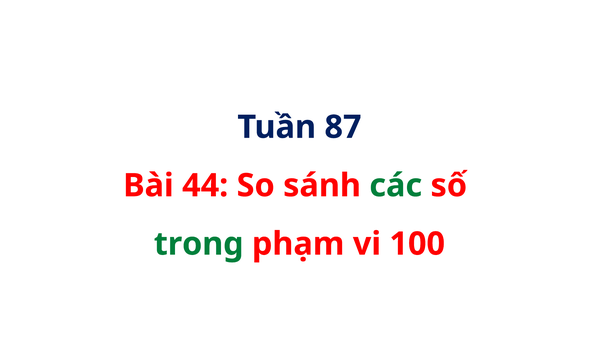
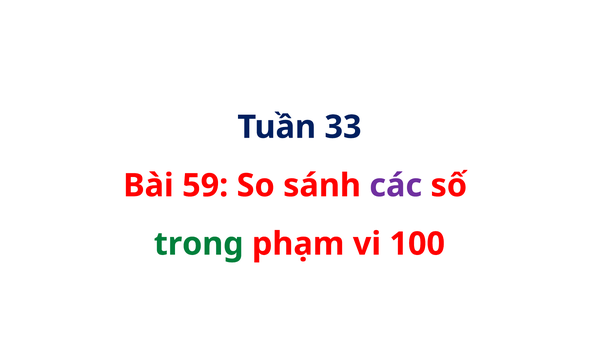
87: 87 -> 33
44: 44 -> 59
các colour: green -> purple
